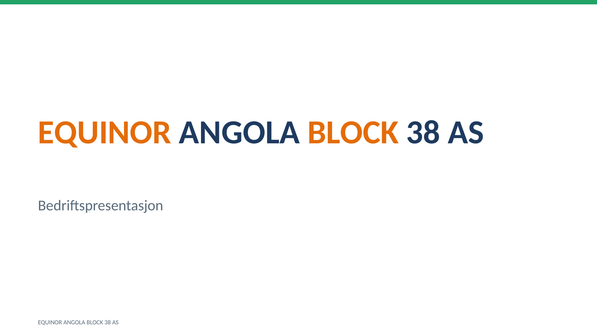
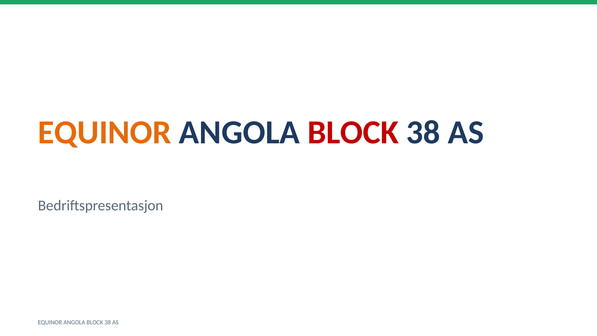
BLOCK at (353, 132) colour: orange -> red
